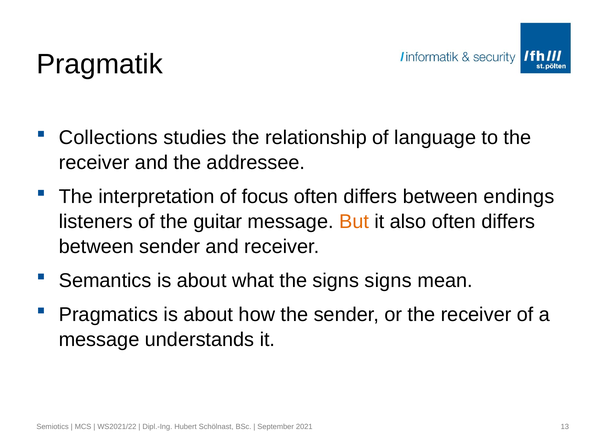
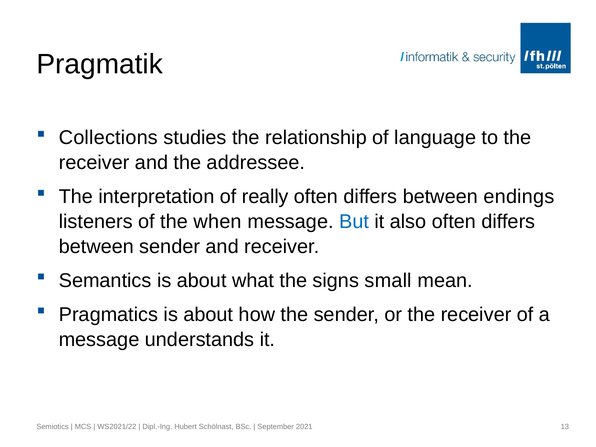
focus: focus -> really
guitar: guitar -> when
But colour: orange -> blue
signs signs: signs -> small
